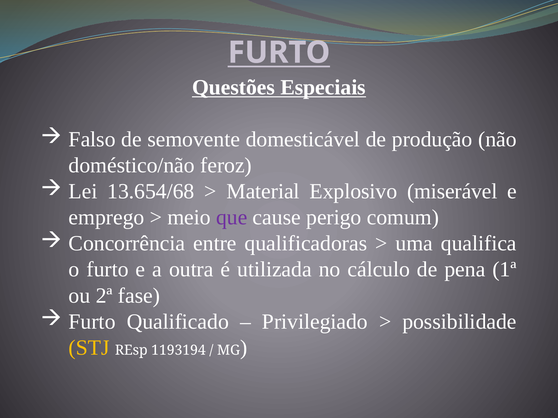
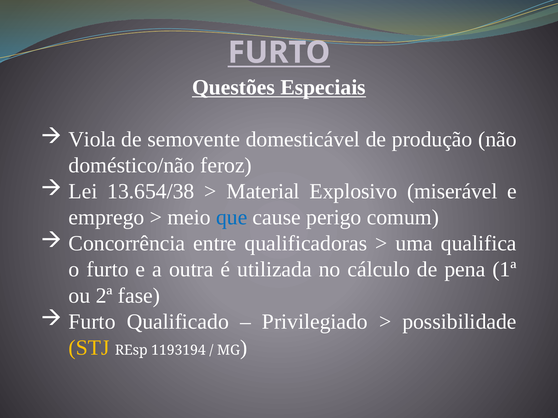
Falso: Falso -> Viola
13.654/68: 13.654/68 -> 13.654/38
que colour: purple -> blue
